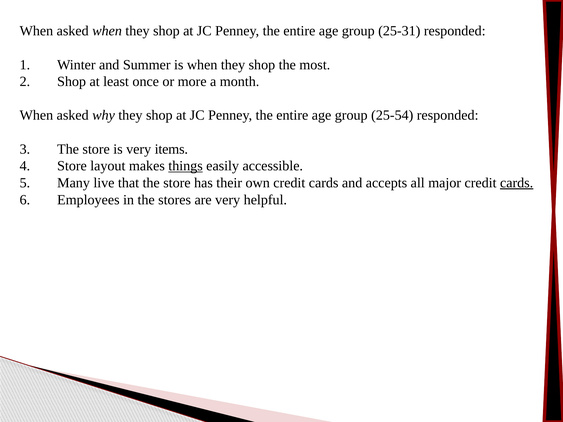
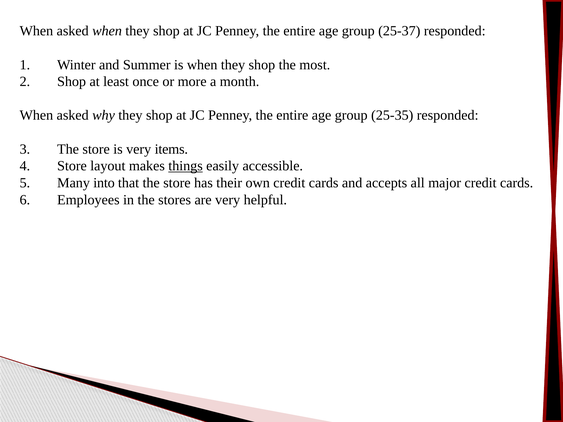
25-31: 25-31 -> 25-37
25-54: 25-54 -> 25-35
live: live -> into
cards at (517, 183) underline: present -> none
